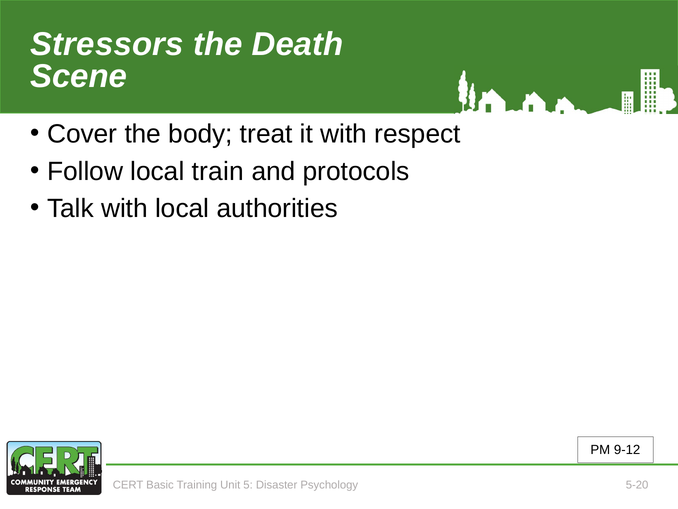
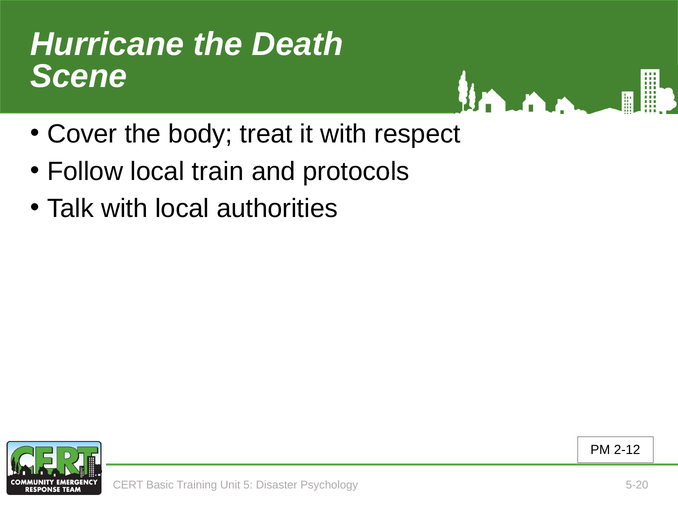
Stressors: Stressors -> Hurricane
9-12: 9-12 -> 2-12
